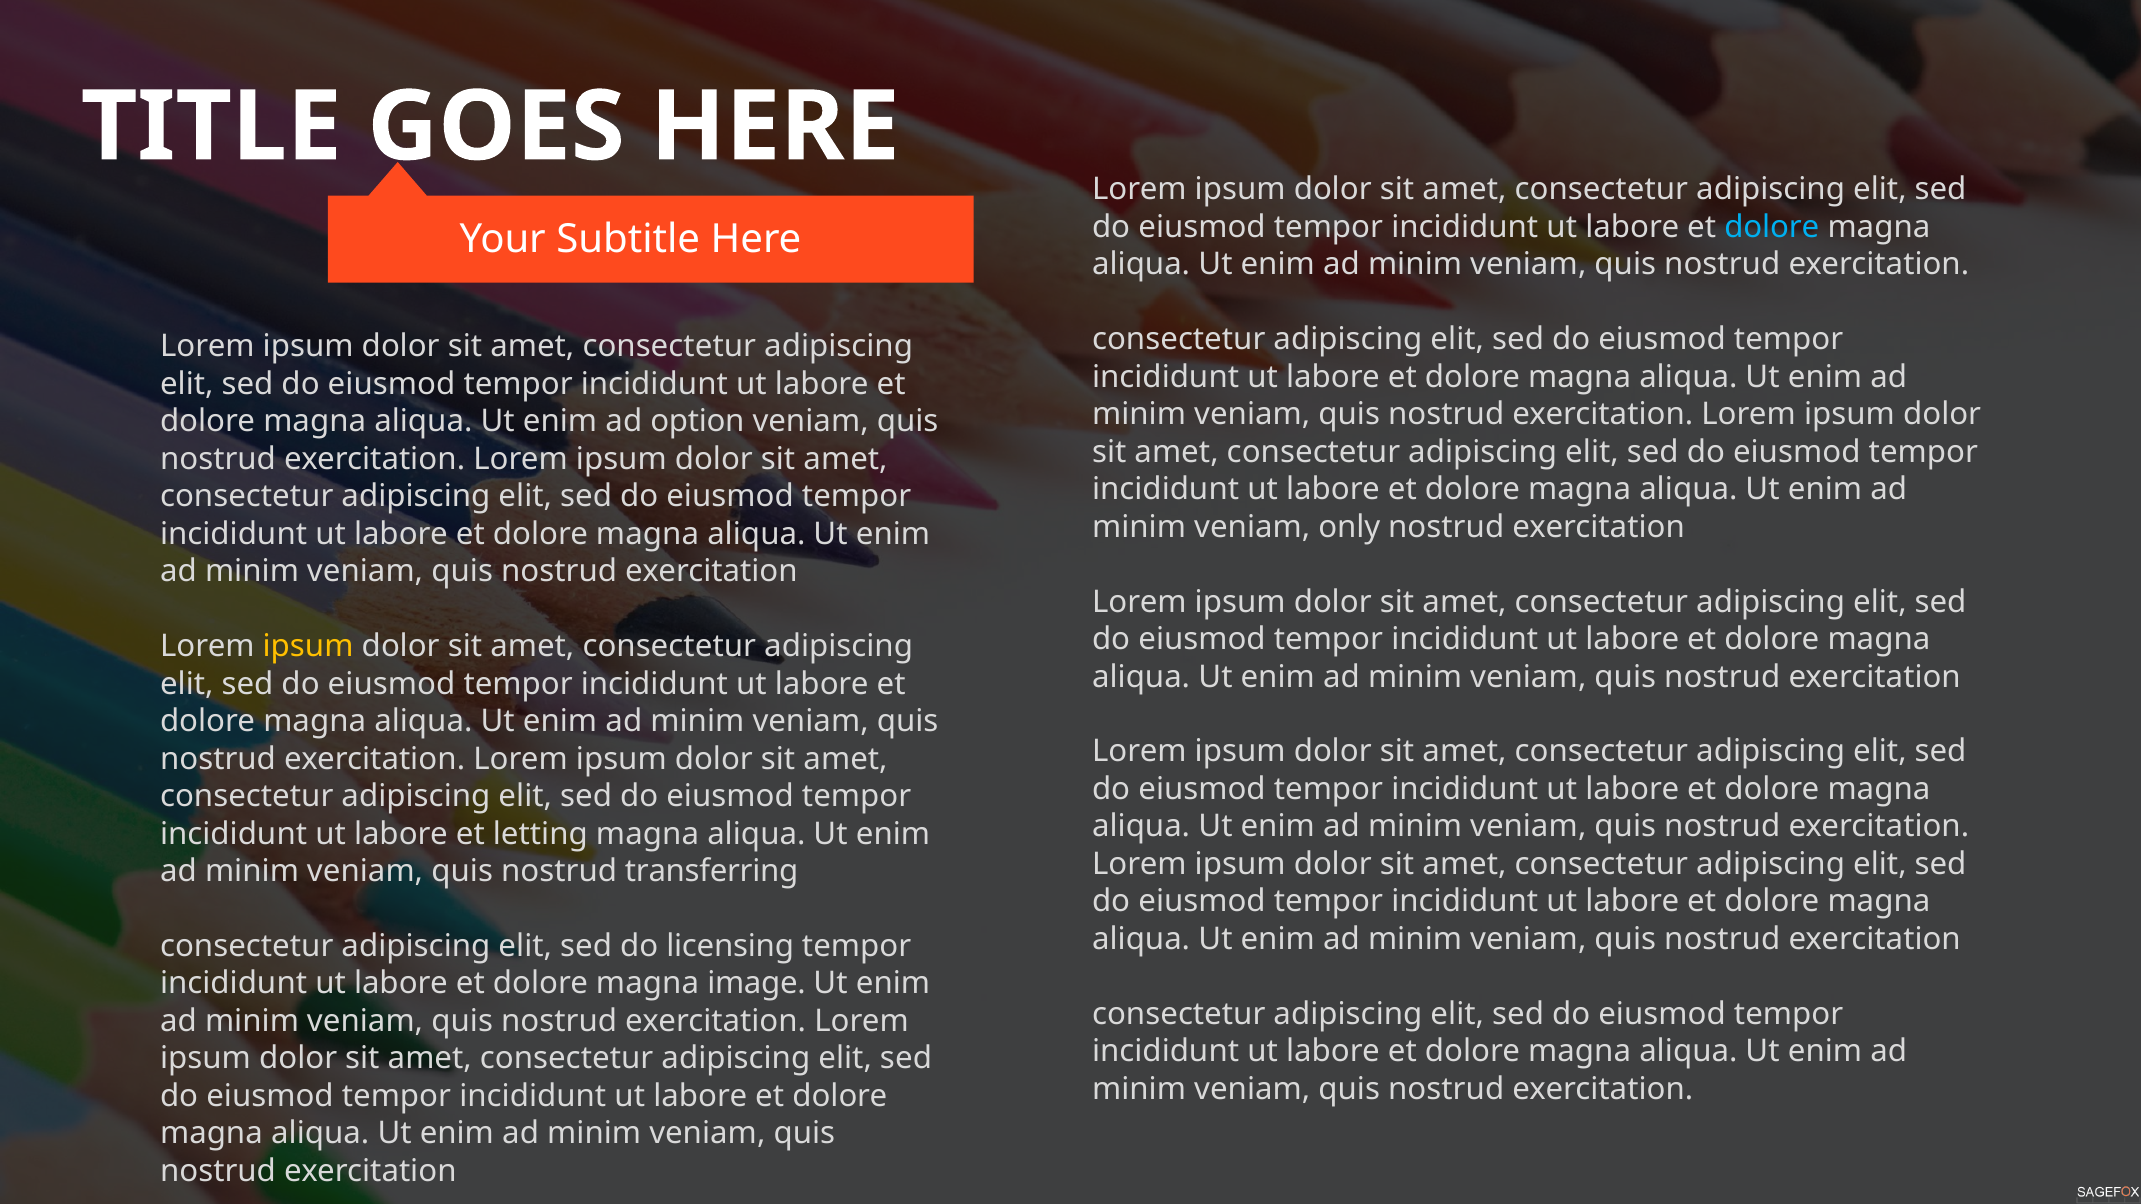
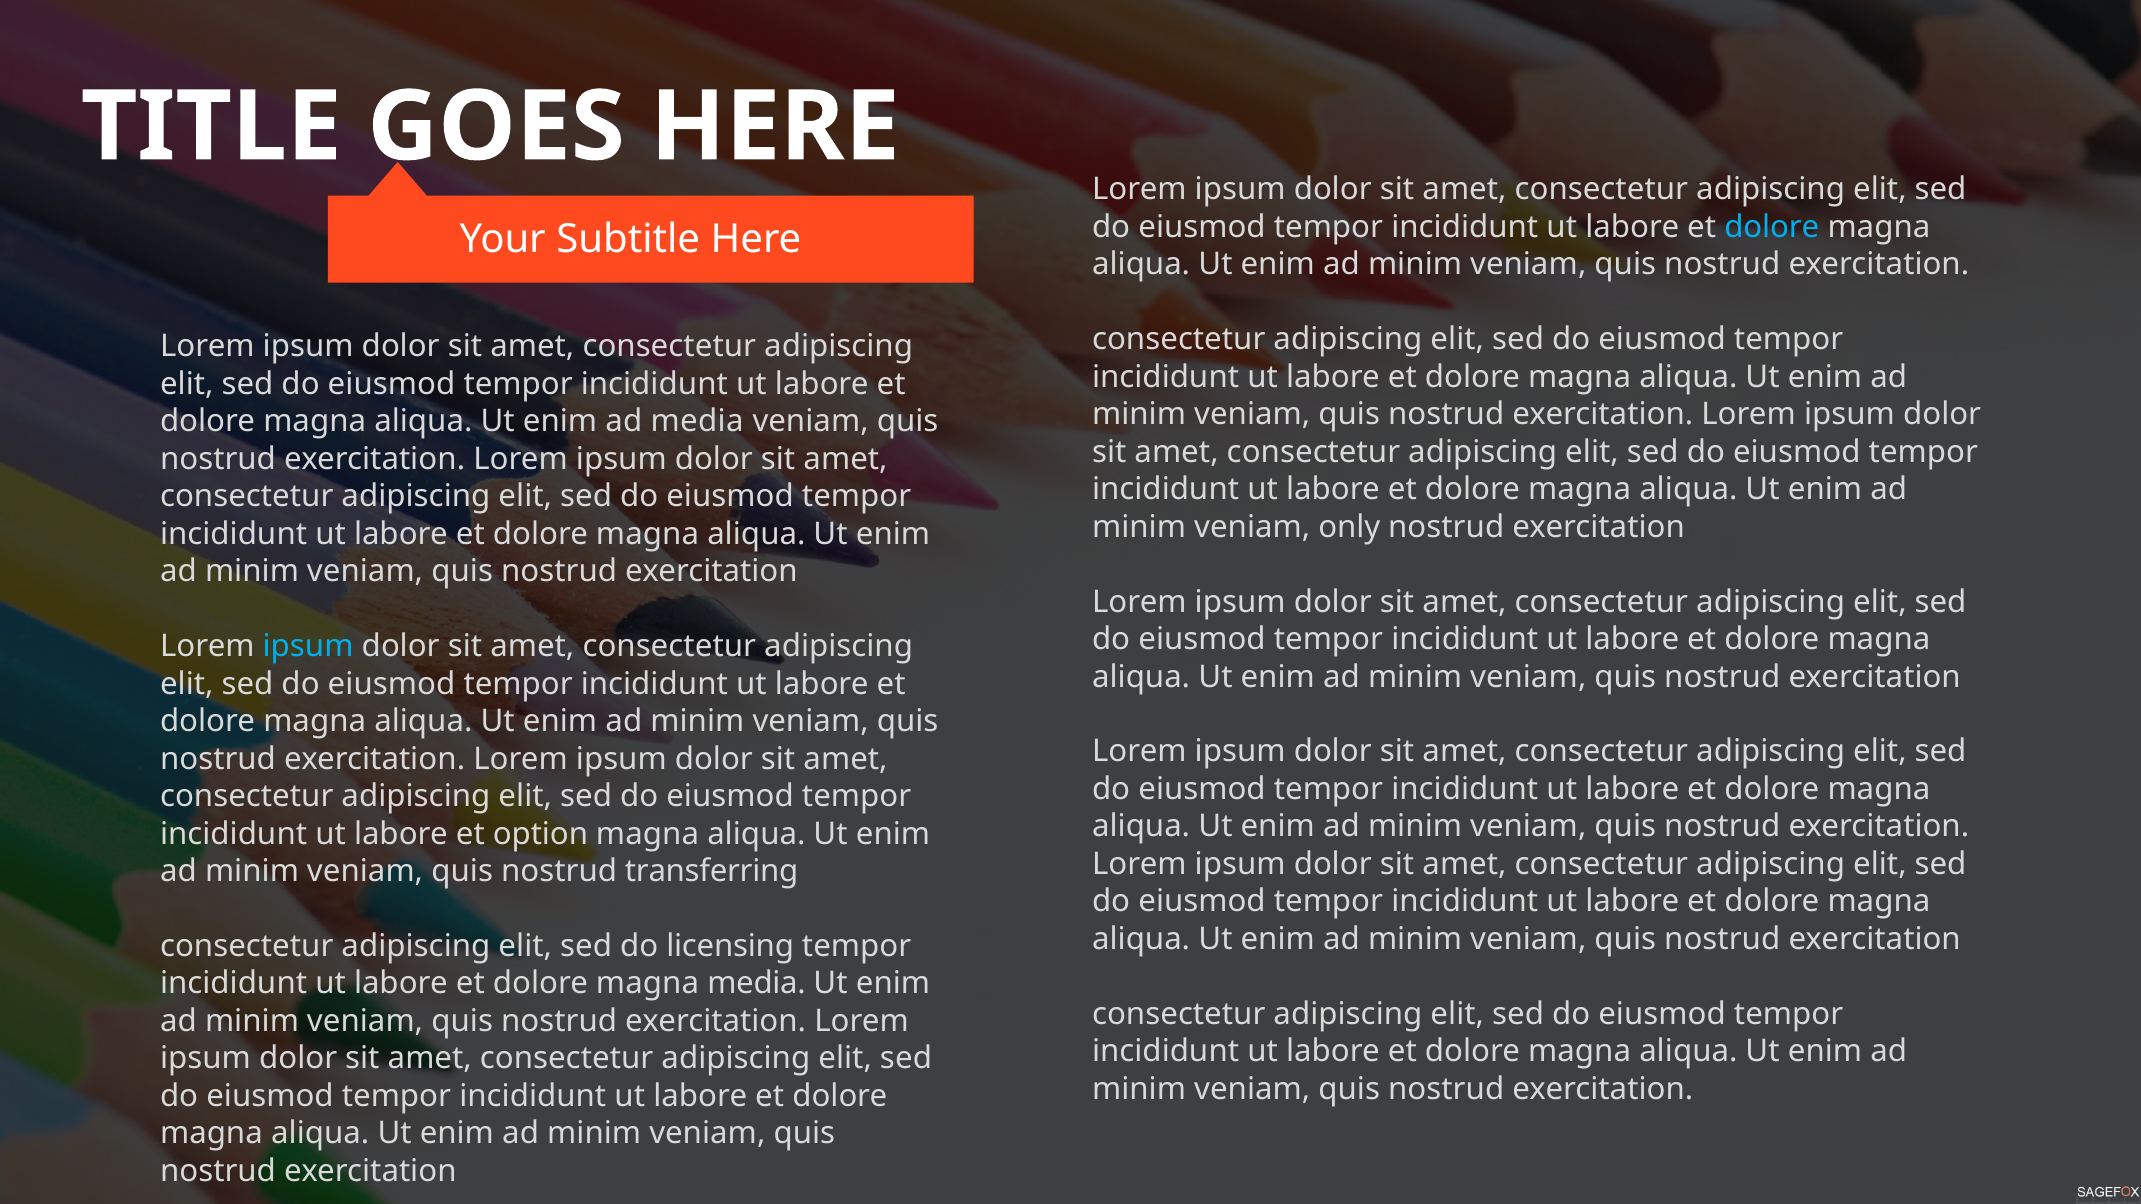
ad option: option -> media
ipsum at (308, 647) colour: yellow -> light blue
letting: letting -> option
magna image: image -> media
